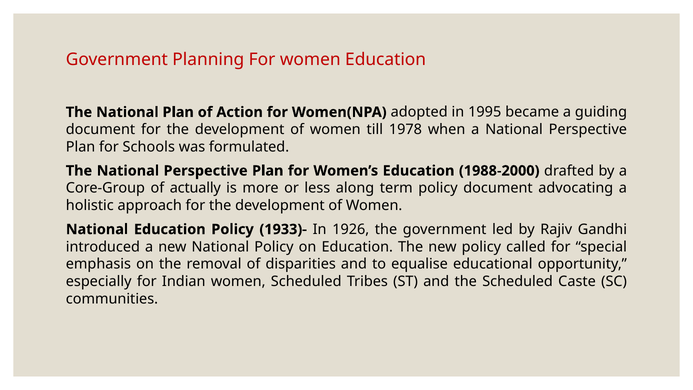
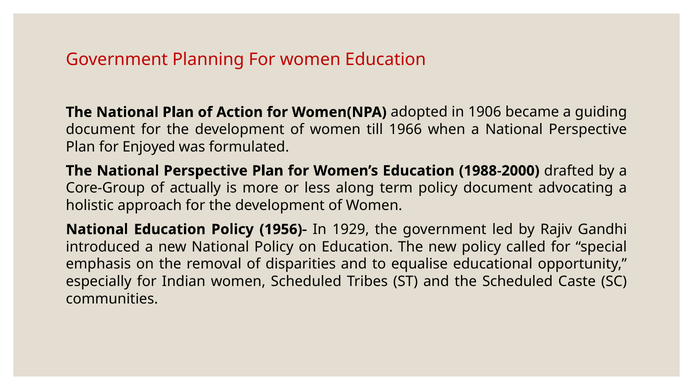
1995: 1995 -> 1906
1978: 1978 -> 1966
Schools: Schools -> Enjoyed
1933)-: 1933)- -> 1956)-
1926: 1926 -> 1929
